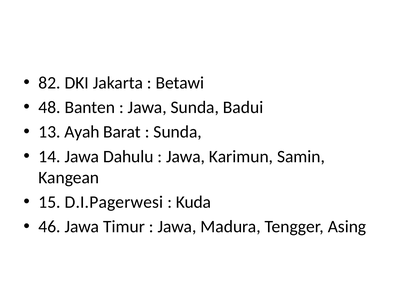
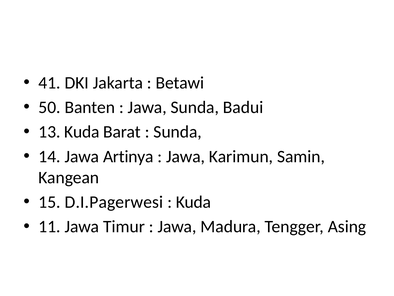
82: 82 -> 41
48: 48 -> 50
13 Ayah: Ayah -> Kuda
Dahulu: Dahulu -> Artinya
46: 46 -> 11
